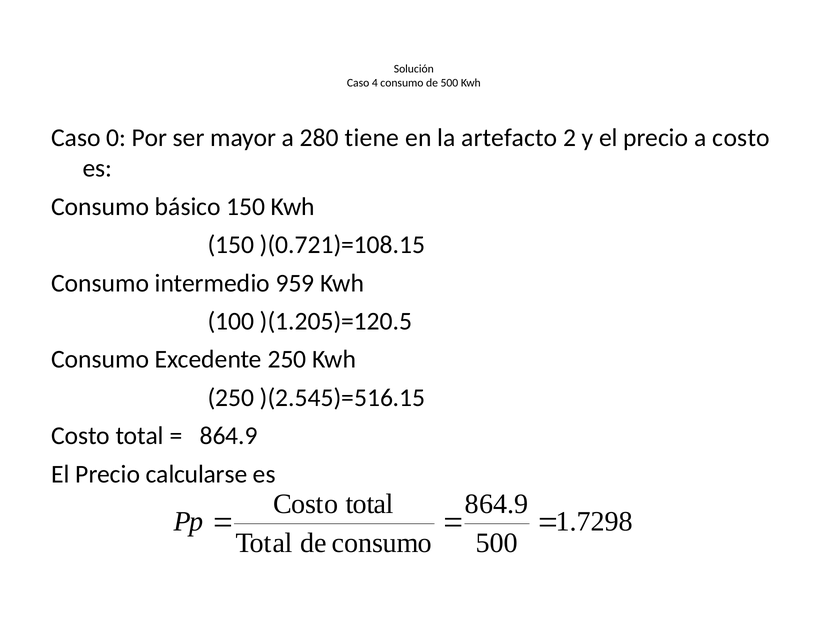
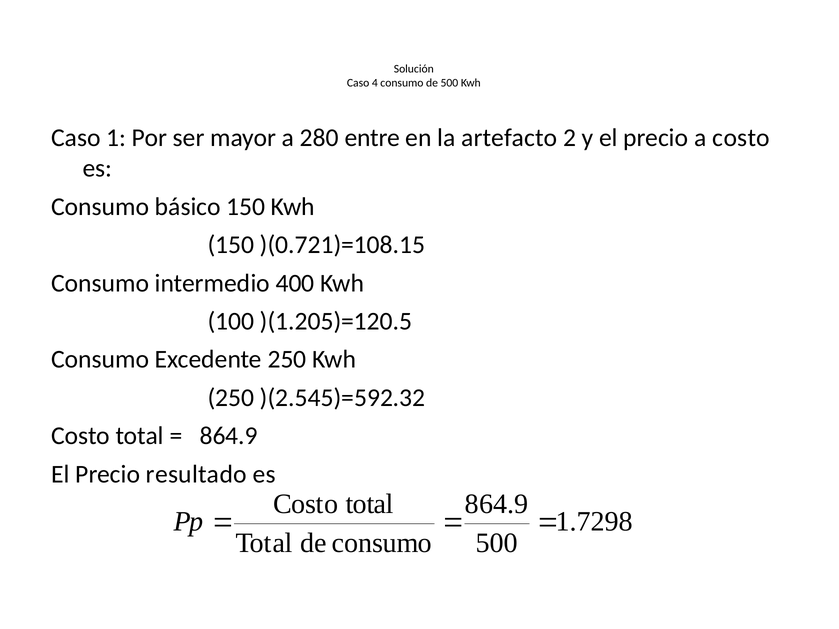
Caso 0: 0 -> 1
tiene: tiene -> entre
959: 959 -> 400
)(2.545)=516.15: )(2.545)=516.15 -> )(2.545)=592.32
calcularse: calcularse -> resultado
